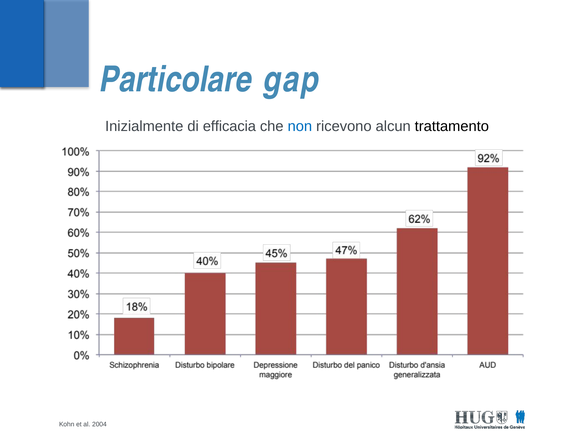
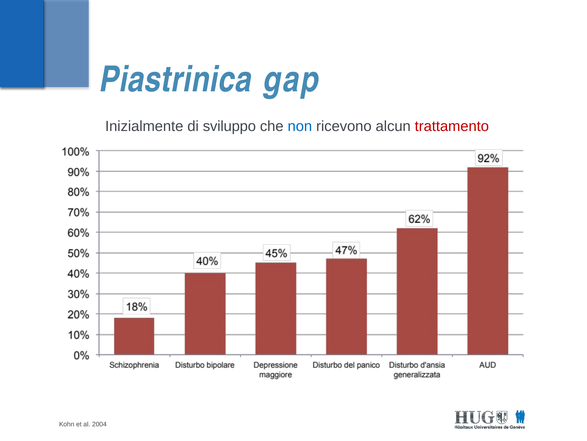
Particolare: Particolare -> Piastrinica
efficacia: efficacia -> sviluppo
trattamento colour: black -> red
